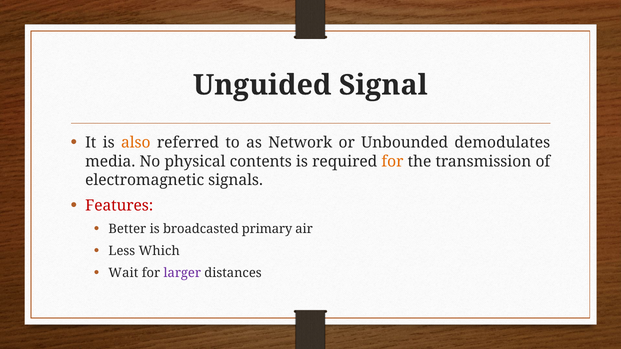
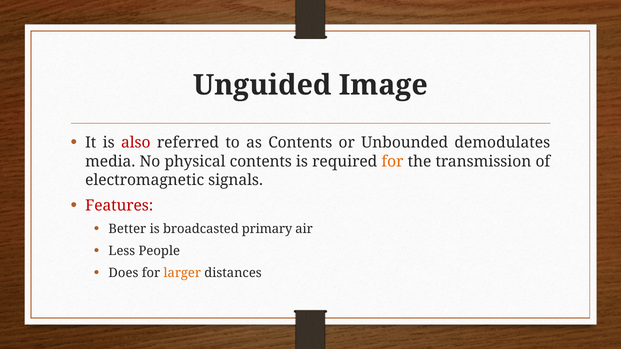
Signal: Signal -> Image
also colour: orange -> red
as Network: Network -> Contents
Which: Which -> People
Wait: Wait -> Does
larger colour: purple -> orange
